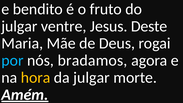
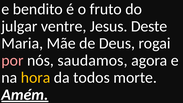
por colour: light blue -> pink
bradamos: bradamos -> saudamos
da julgar: julgar -> todos
